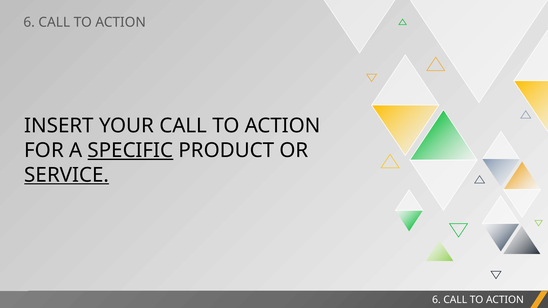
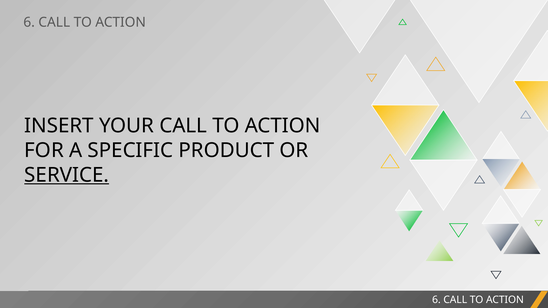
SPECIFIC underline: present -> none
